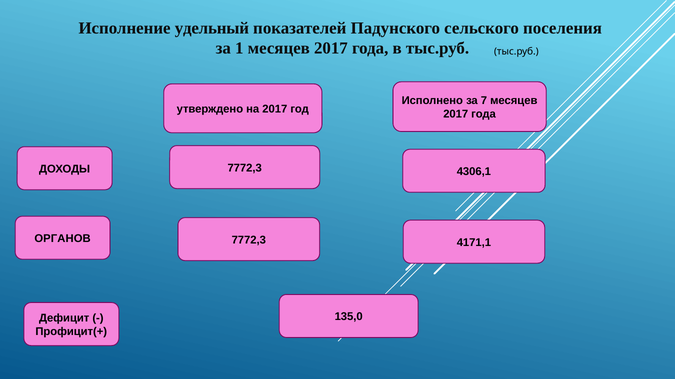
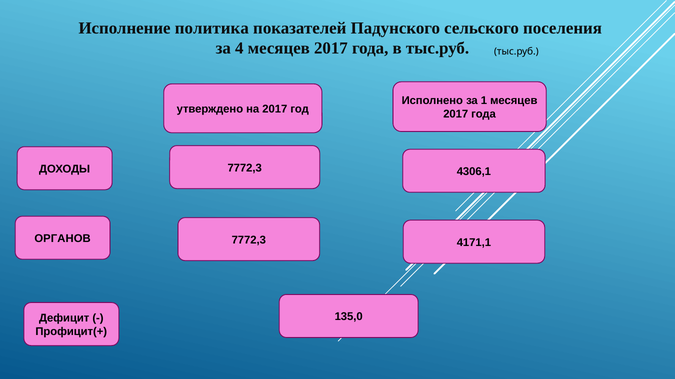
удельный: удельный -> политика
1: 1 -> 4
7: 7 -> 1
